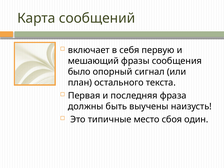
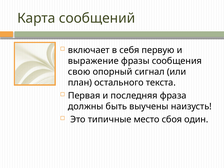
мешающий: мешающий -> выражение
было: было -> свою
